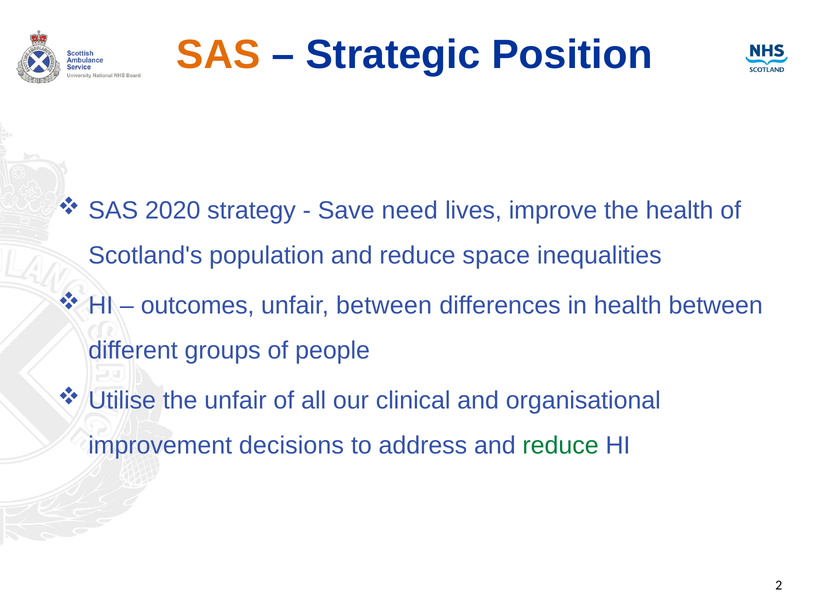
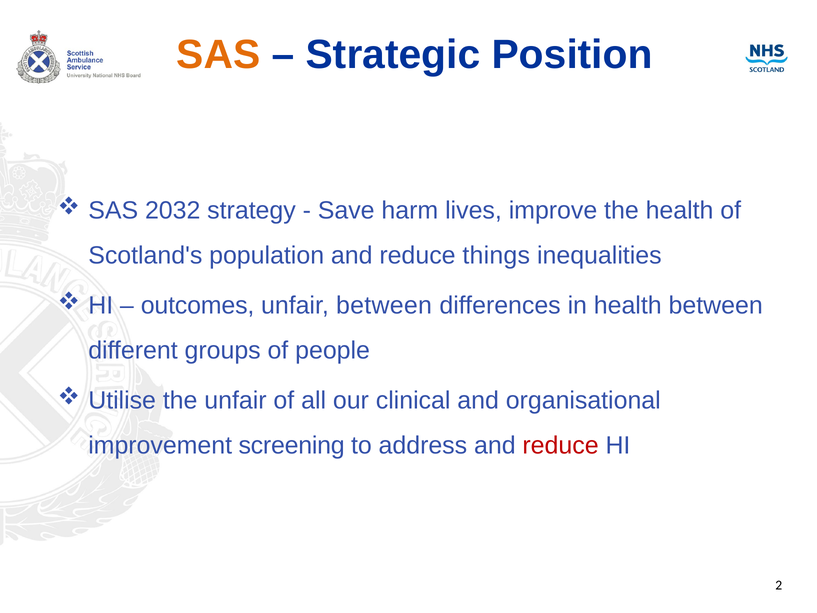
2020: 2020 -> 2032
need: need -> harm
space: space -> things
decisions: decisions -> screening
reduce at (561, 445) colour: green -> red
